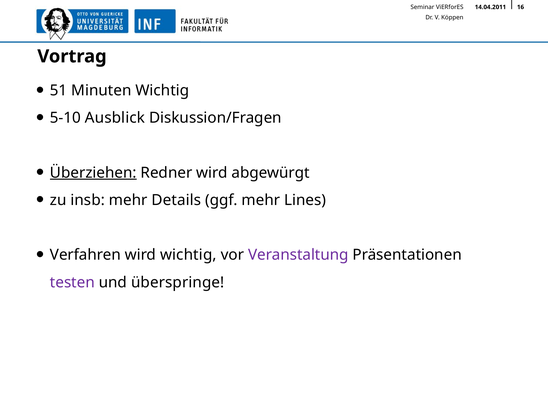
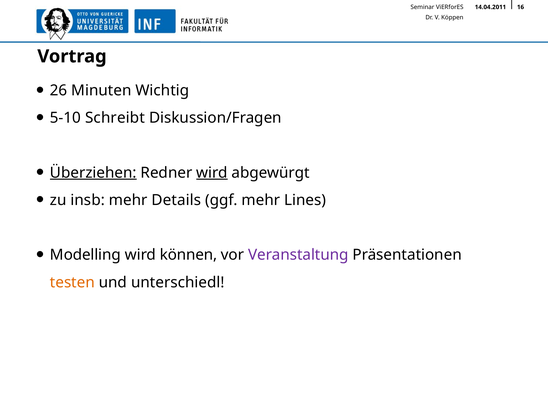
51: 51 -> 26
Ausblick: Ausblick -> Schreibt
wird at (212, 173) underline: none -> present
Verfahren: Verfahren -> Modelling
wird wichtig: wichtig -> können
testen colour: purple -> orange
überspringe: überspringe -> unterschiedl
